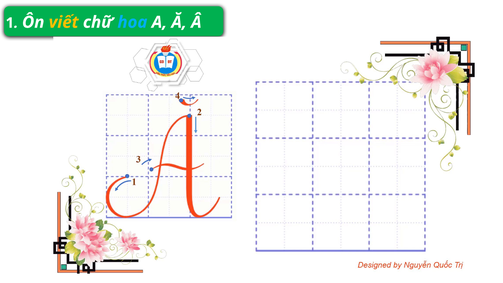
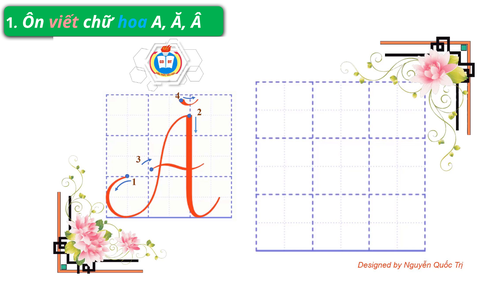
viết colour: yellow -> pink
